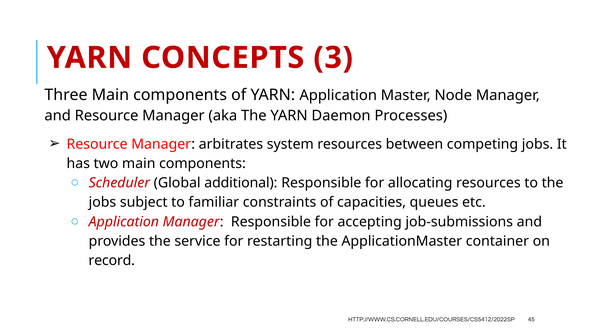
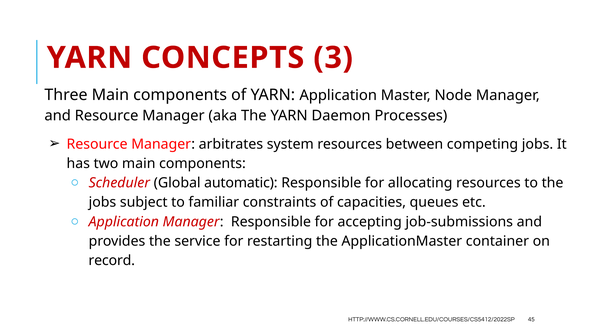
additional: additional -> automatic
